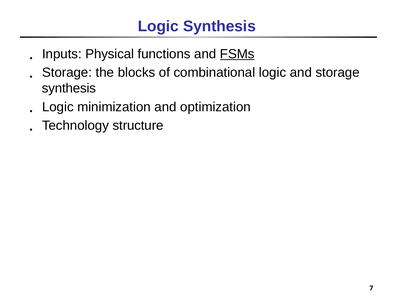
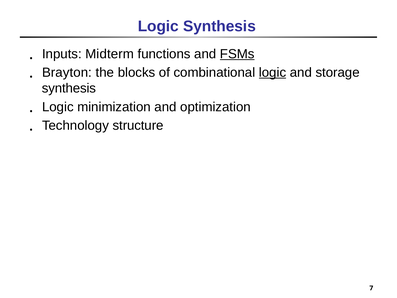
Physical: Physical -> Midterm
Storage at (67, 72): Storage -> Brayton
logic at (273, 72) underline: none -> present
